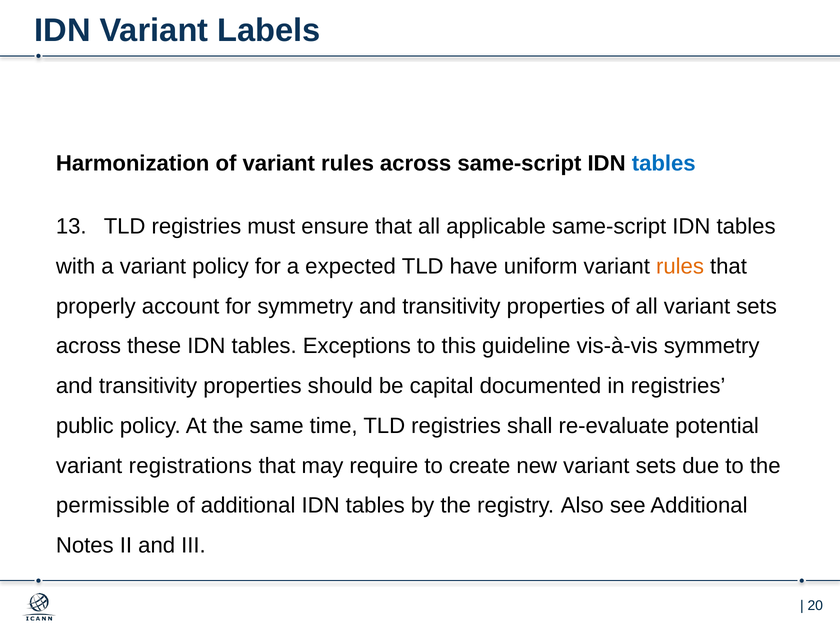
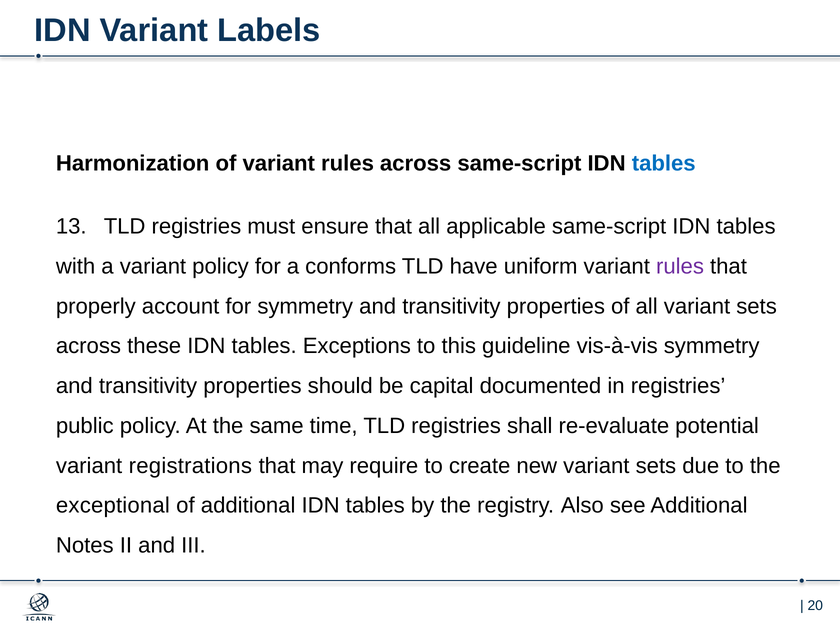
expected: expected -> conforms
rules at (680, 266) colour: orange -> purple
permissible: permissible -> exceptional
